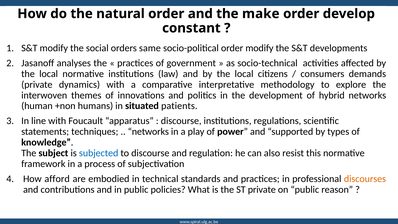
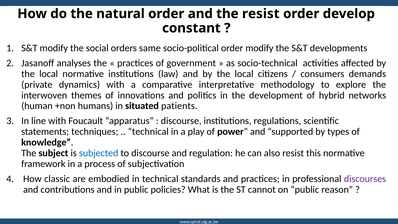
the make: make -> resist
networks at (148, 132): networks -> technical
afford: afford -> classic
discourses colour: orange -> purple
ST private: private -> cannot
